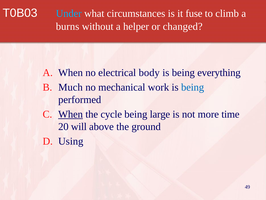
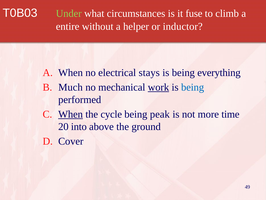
Under colour: light blue -> light green
burns: burns -> entire
changed: changed -> inductor
body: body -> stays
work underline: none -> present
large: large -> peak
will: will -> into
Using: Using -> Cover
